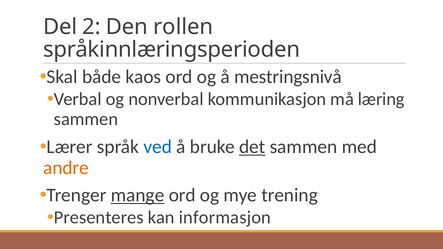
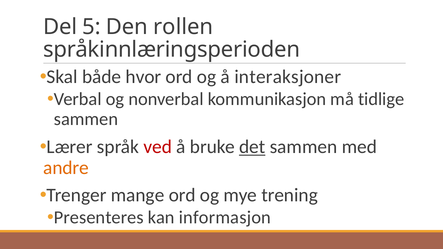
2: 2 -> 5
kaos: kaos -> hvor
mestringsnivå: mestringsnivå -> interaksjoner
læring: læring -> tidlige
ved colour: blue -> red
mange underline: present -> none
